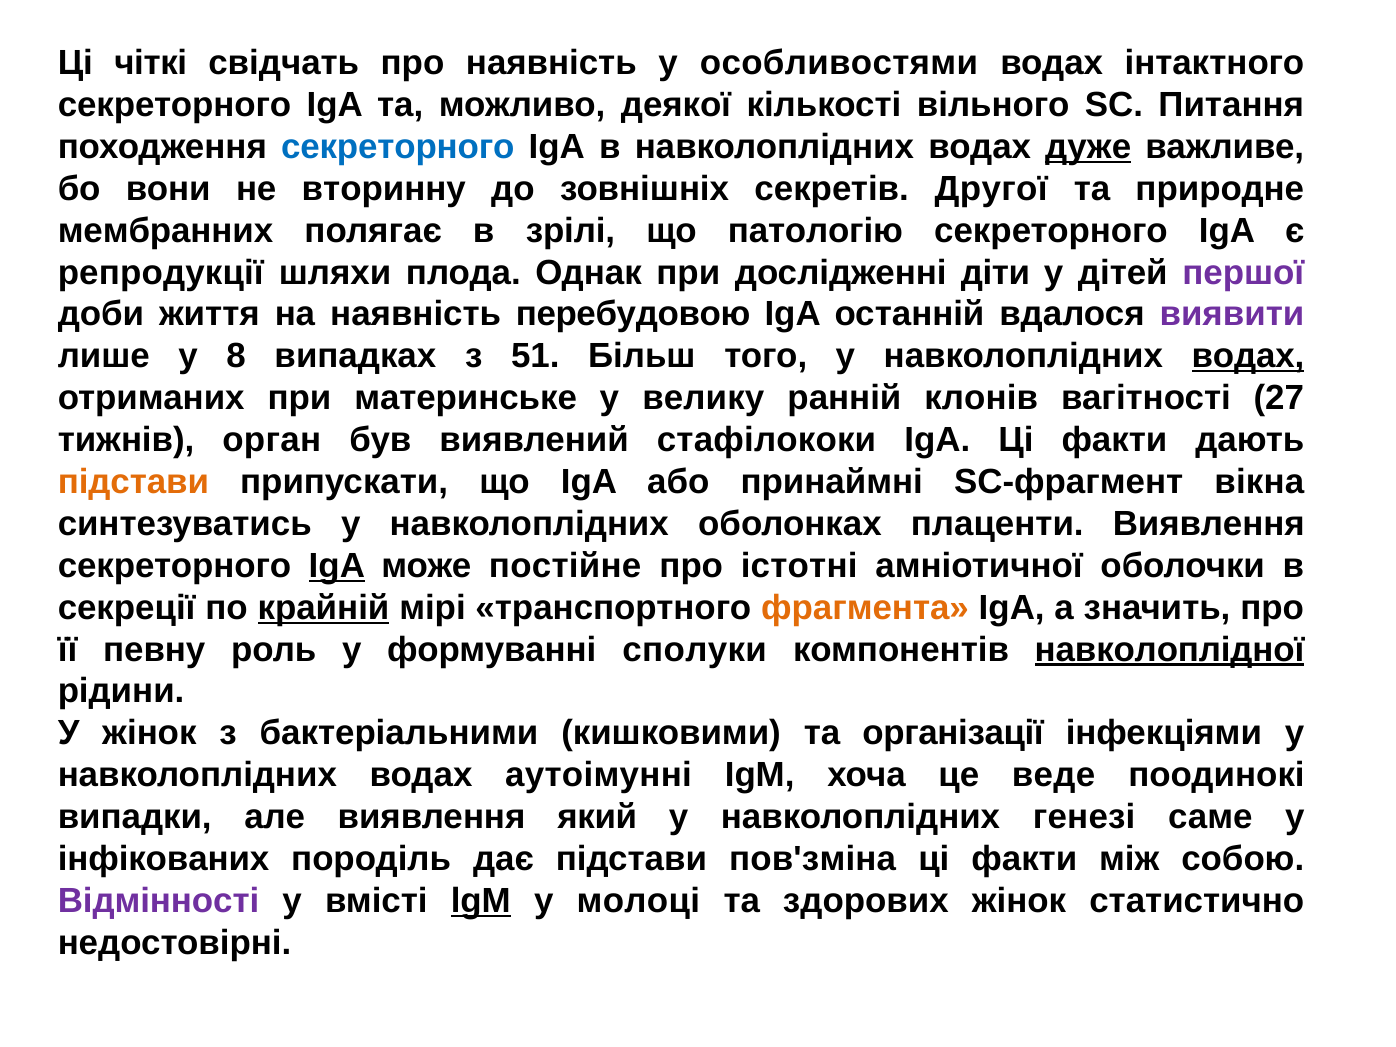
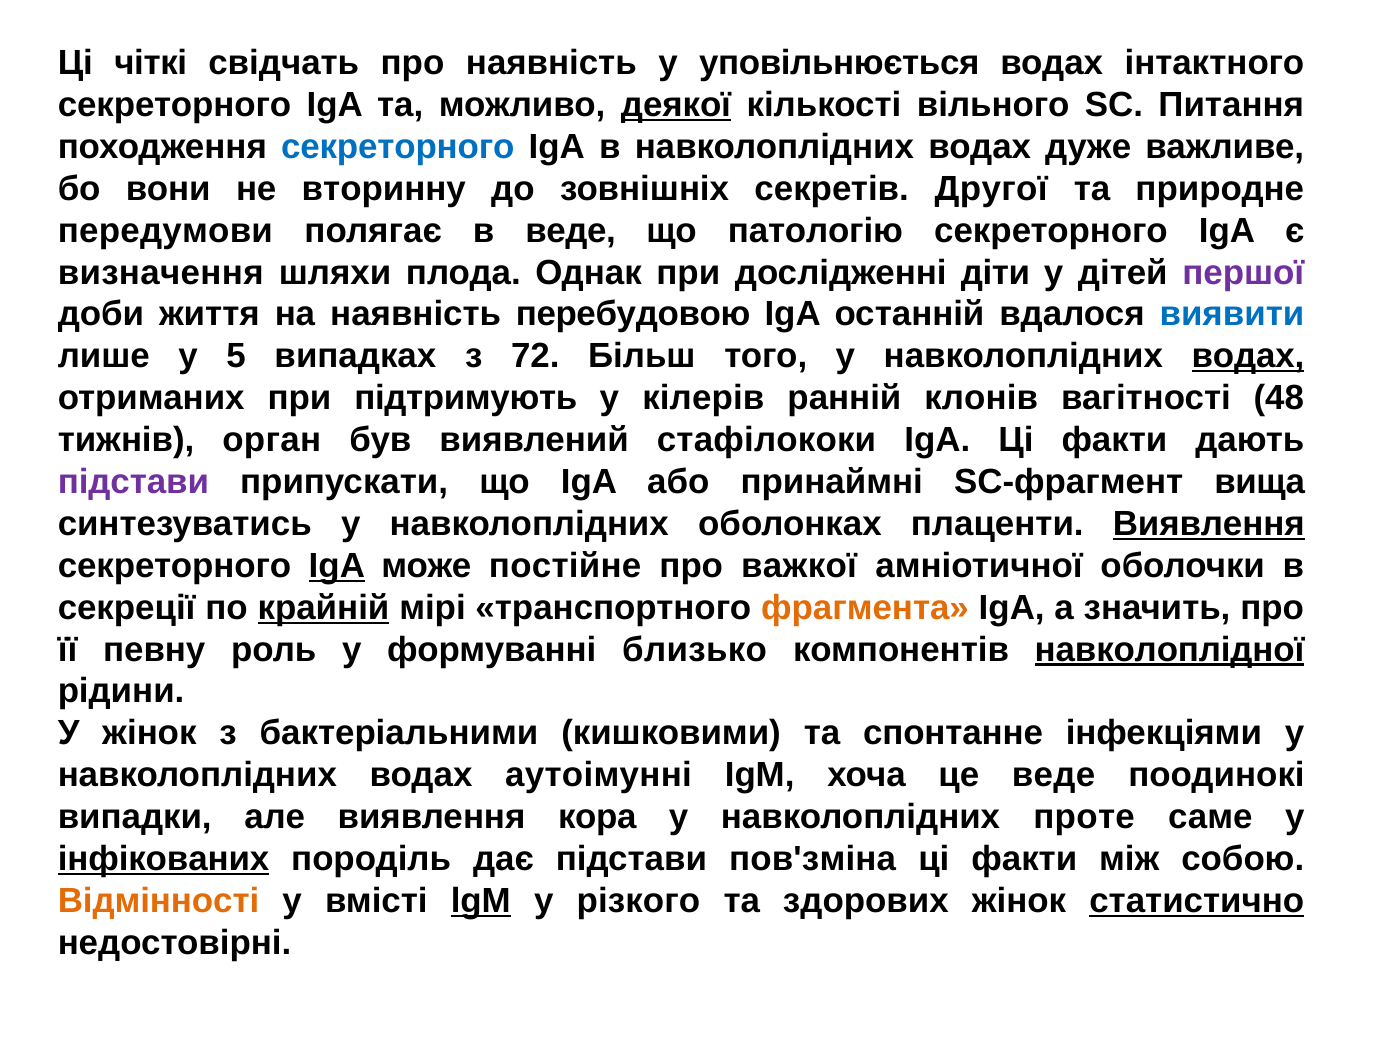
особливостями: особливостями -> уповільнюється
деякої underline: none -> present
дуже underline: present -> none
мембранних: мембранних -> передумови
в зрілі: зрілі -> веде
репродукції: репродукції -> визначення
виявити colour: purple -> blue
8: 8 -> 5
51: 51 -> 72
материнське: материнське -> підтримують
велику: велику -> кілерів
27: 27 -> 48
підстави at (133, 482) colour: orange -> purple
вікна: вікна -> вища
Виявлення at (1209, 524) underline: none -> present
істотні: істотні -> важкої
сполуки: сполуки -> близько
організації: організації -> спонтанне
який: який -> кора
генезі: генезі -> проте
інфікованих underline: none -> present
Відмінності colour: purple -> orange
молоці: молоці -> різкого
статистично underline: none -> present
